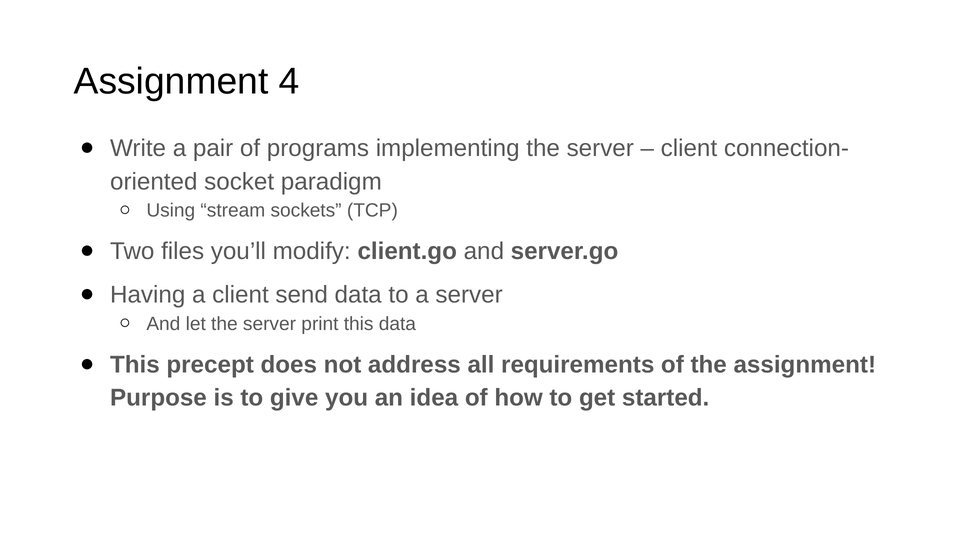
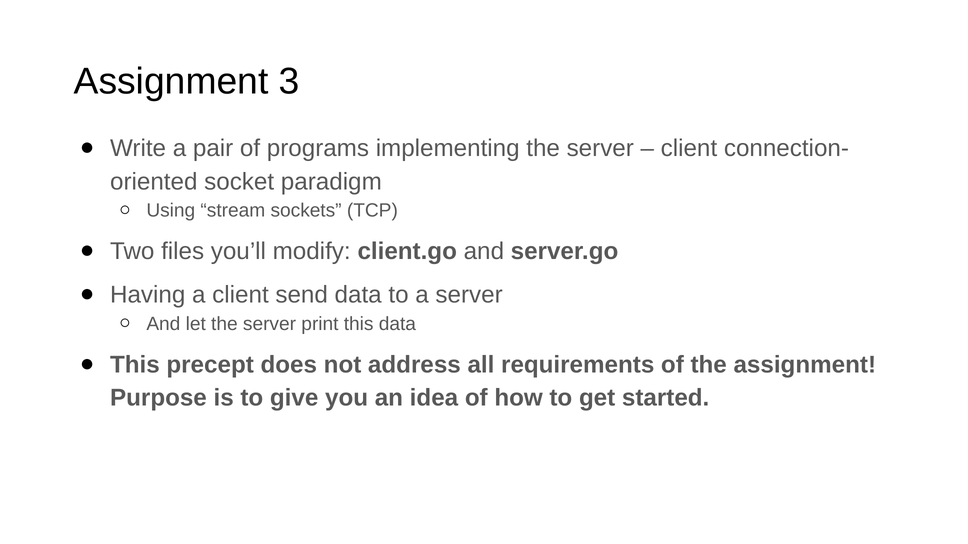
4: 4 -> 3
